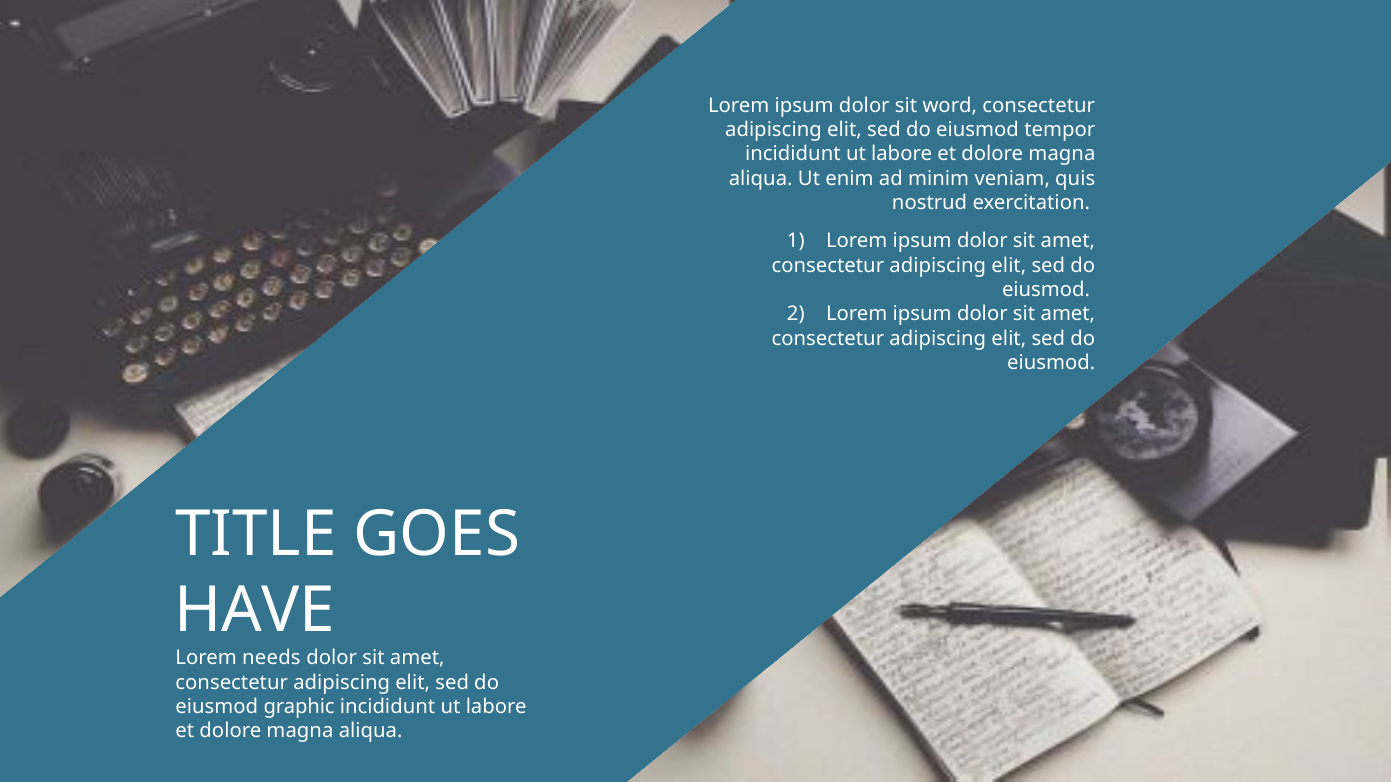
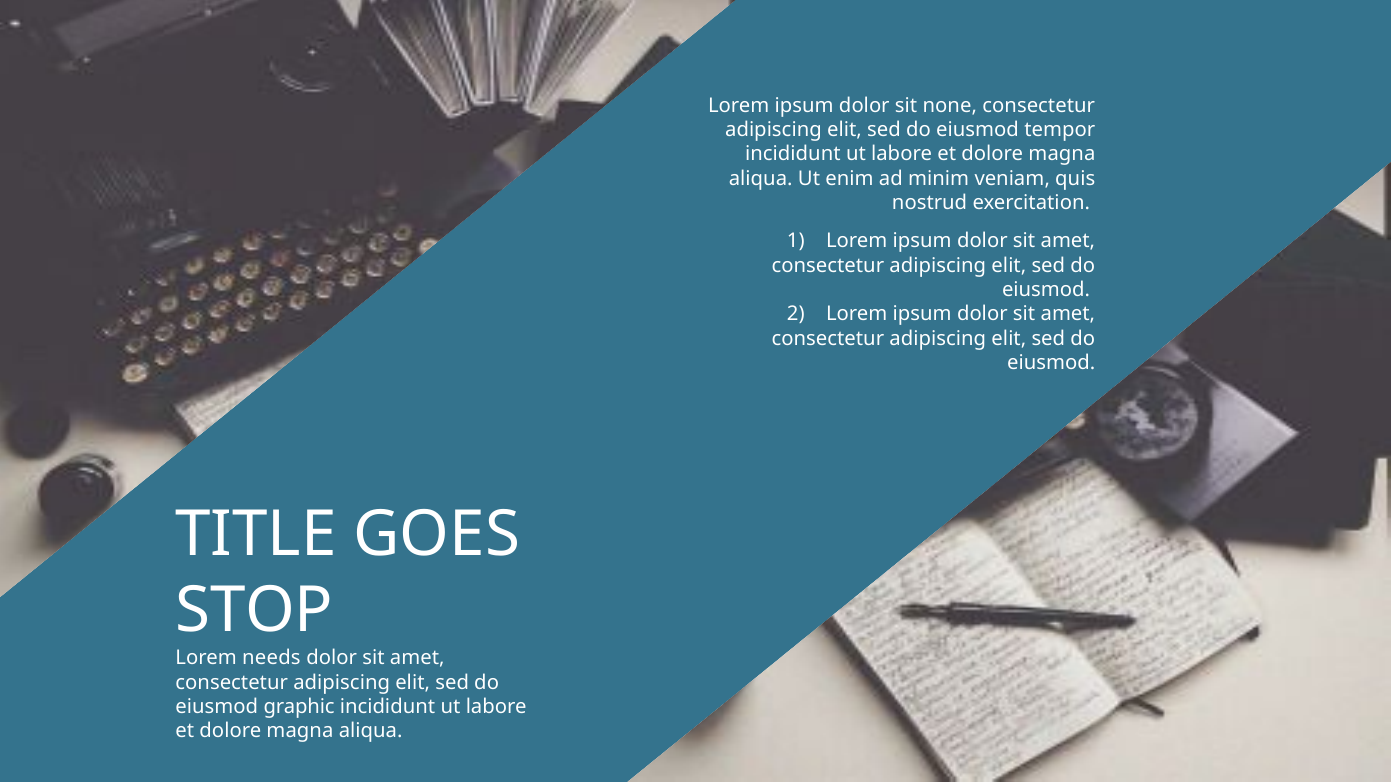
word: word -> none
HAVE: HAVE -> STOP
